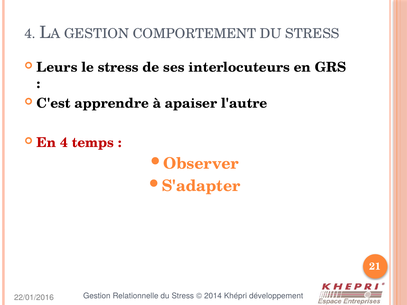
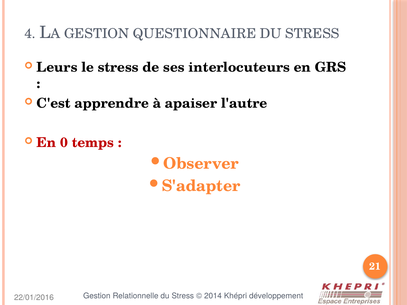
COMPORTEMENT: COMPORTEMENT -> QUESTIONNAIRE
En 4: 4 -> 0
